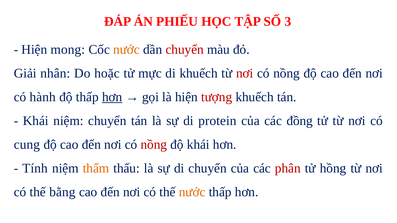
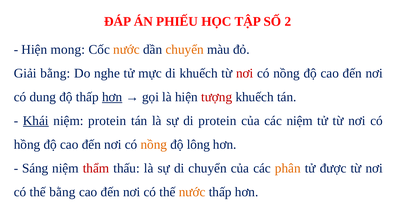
3: 3 -> 2
chuyển at (185, 49) colour: red -> orange
Giải nhân: nhân -> bằng
hoặc: hoặc -> nghe
hành: hành -> dung
Khái at (36, 121) underline: none -> present
niệm chuyển: chuyển -> protein
các đồng: đồng -> niệm
cung: cung -> hồng
nồng at (154, 145) colour: red -> orange
độ khái: khái -> lông
Tính: Tính -> Sáng
thẩm colour: orange -> red
phân colour: red -> orange
hồng: hồng -> được
